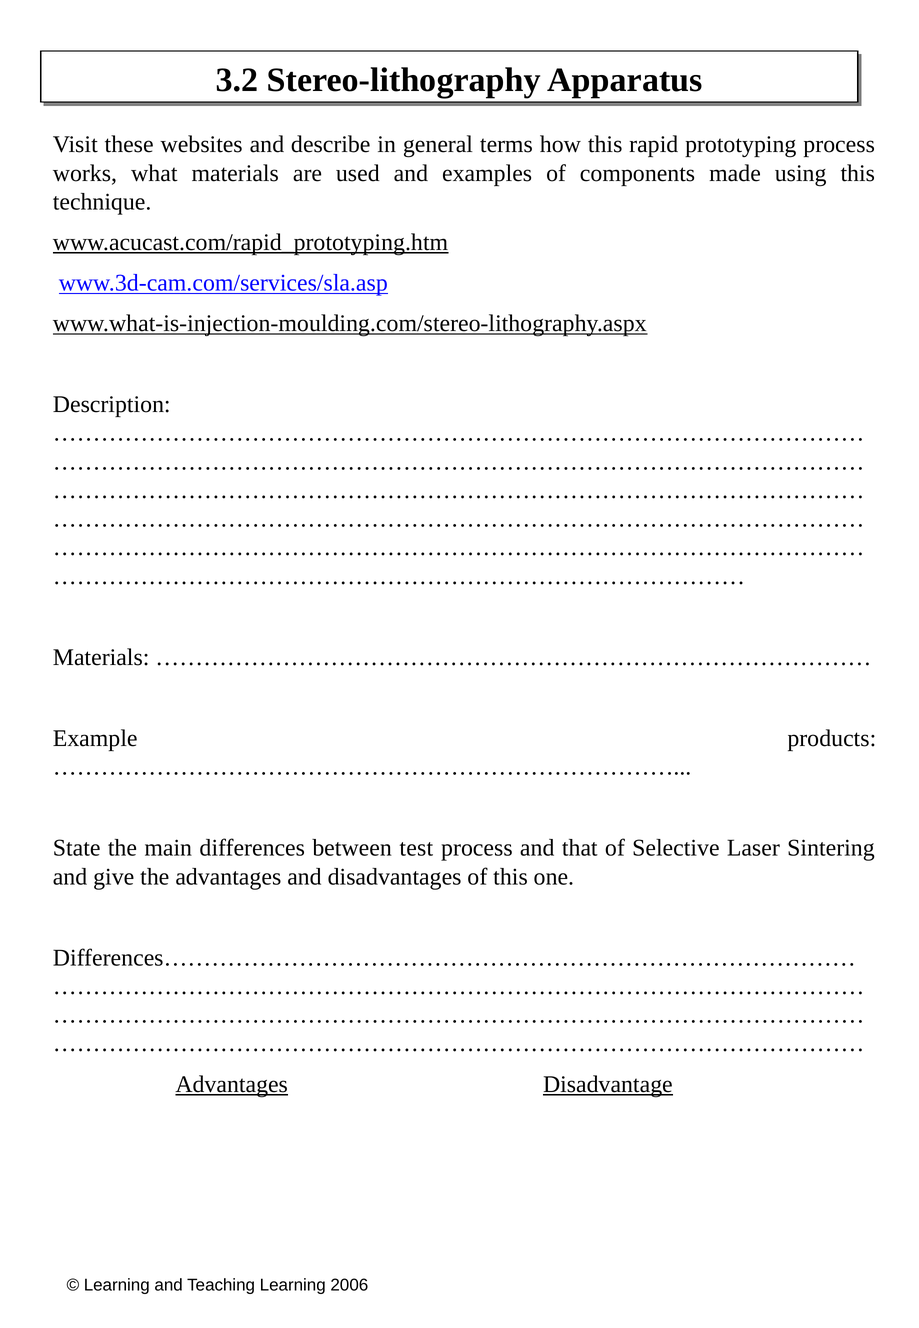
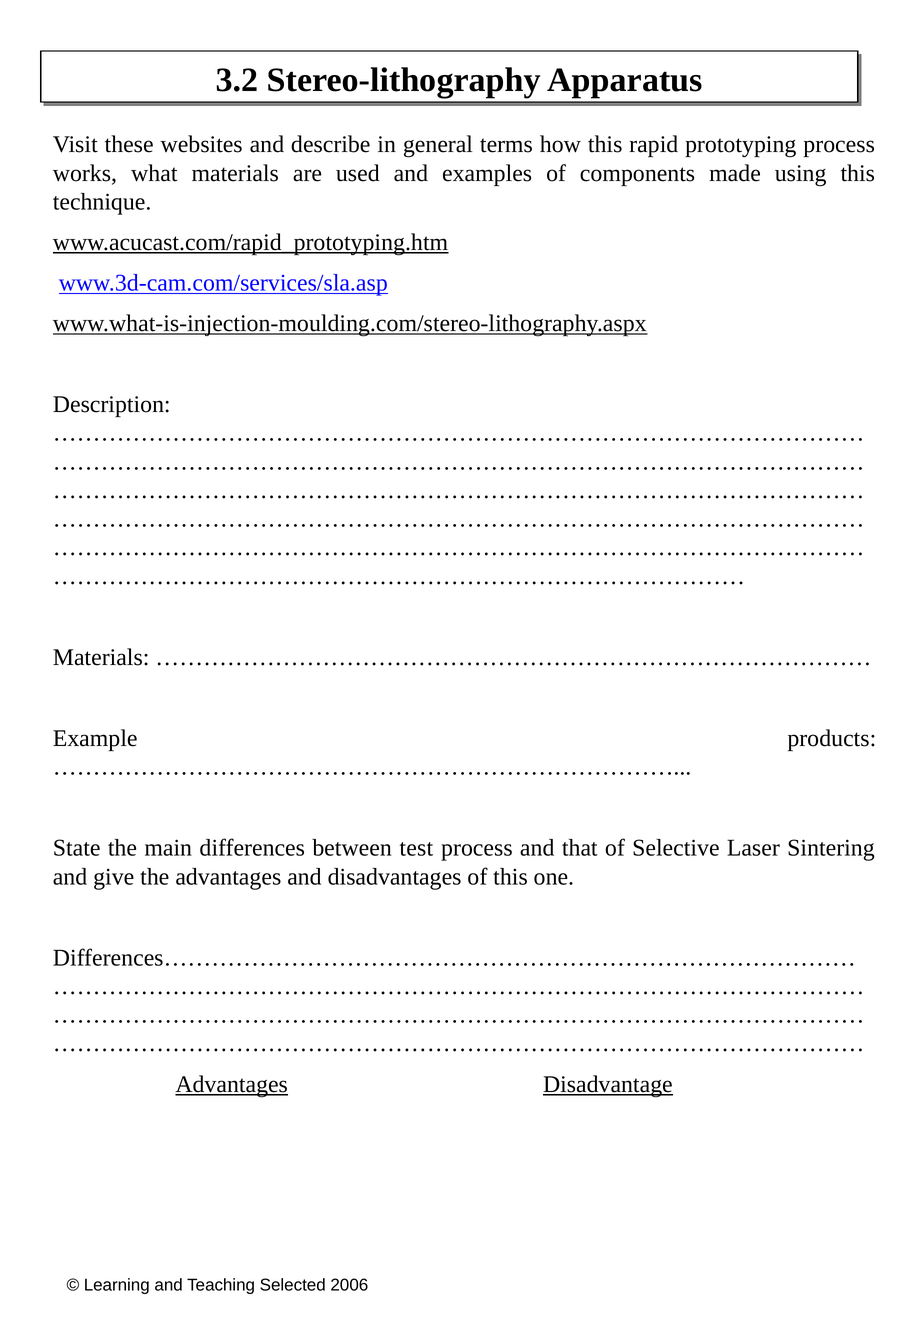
Teaching Learning: Learning -> Selected
